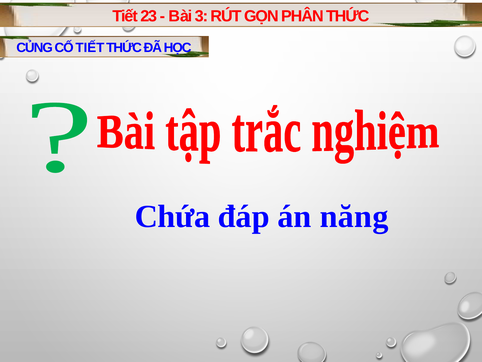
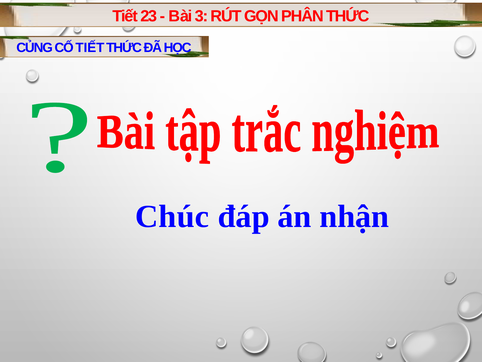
Chứa: Chứa -> Chúc
năng: năng -> nhận
